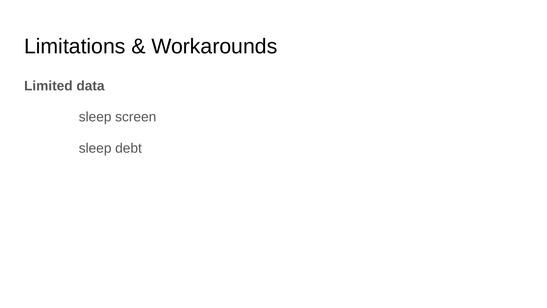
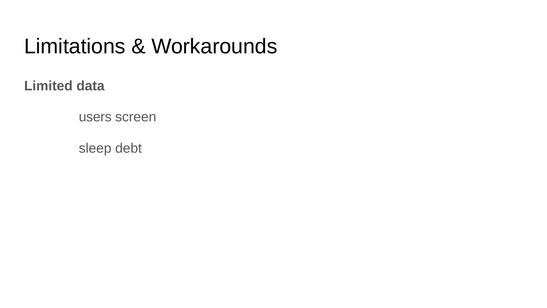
sleep at (95, 117): sleep -> users
